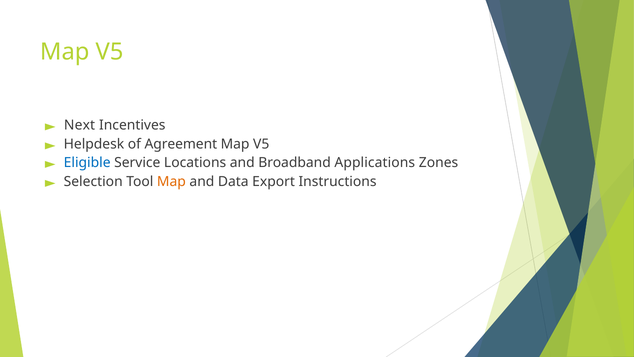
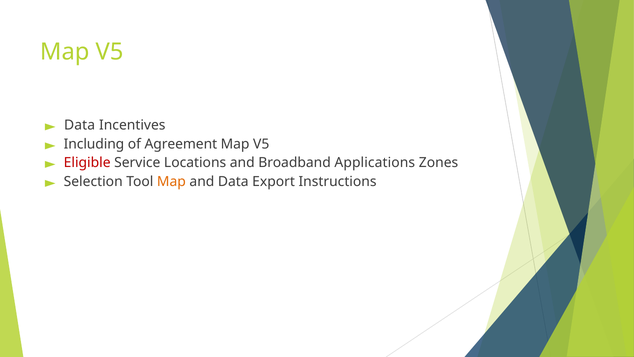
Next at (80, 125): Next -> Data
Helpdesk: Helpdesk -> Including
Eligible colour: blue -> red
